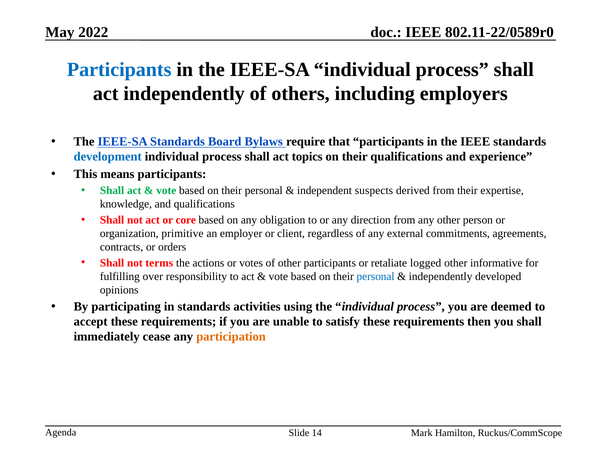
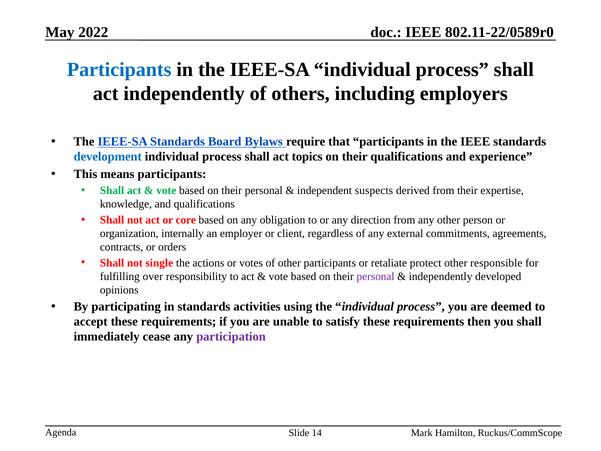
primitive: primitive -> internally
terms: terms -> single
logged: logged -> protect
informative: informative -> responsible
personal at (376, 276) colour: blue -> purple
participation colour: orange -> purple
